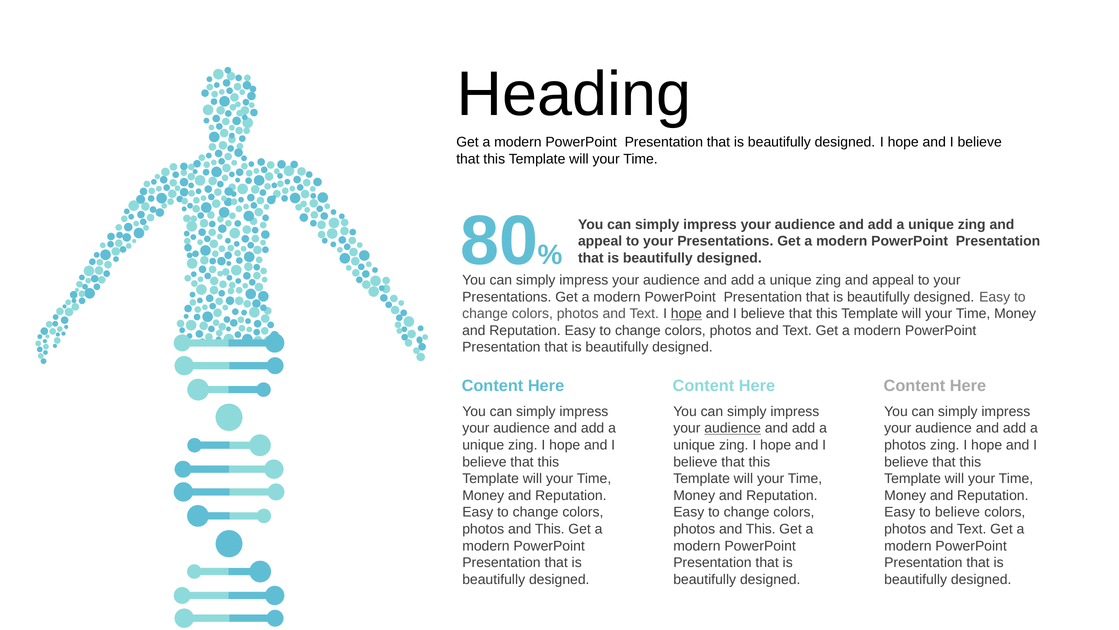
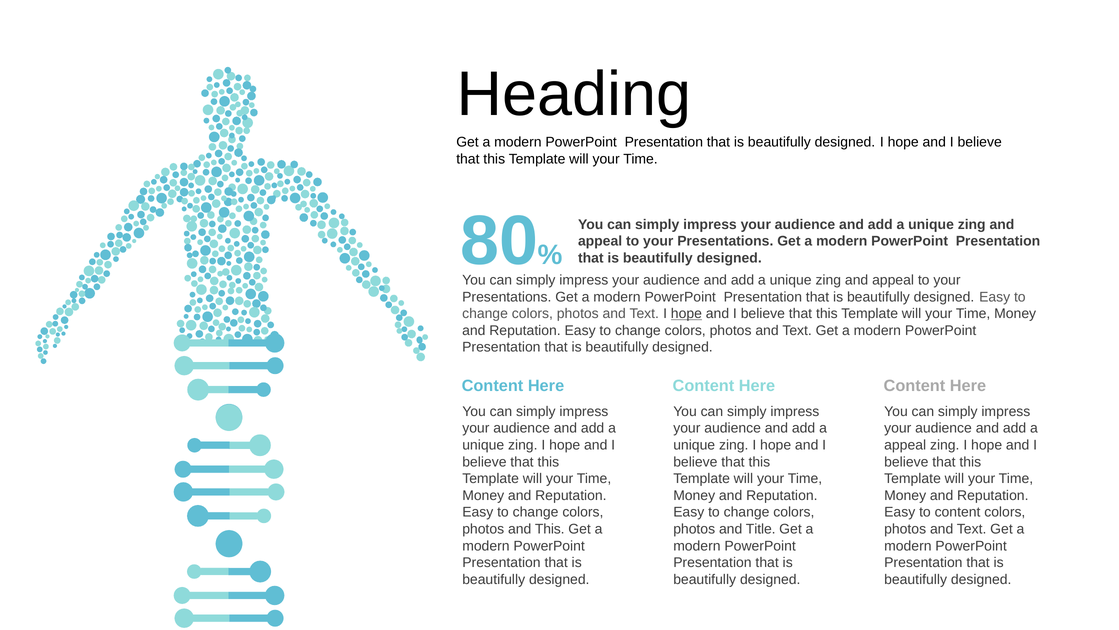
audience at (733, 428) underline: present -> none
photos at (905, 445): photos -> appeal
to believe: believe -> content
This at (761, 529): This -> Title
